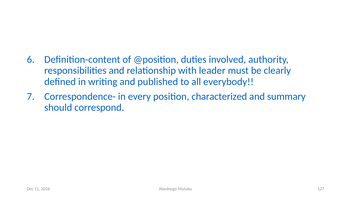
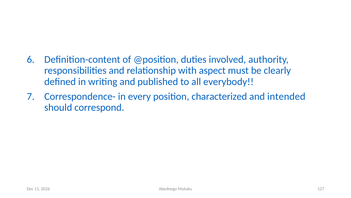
leader: leader -> aspect
summary: summary -> intended
